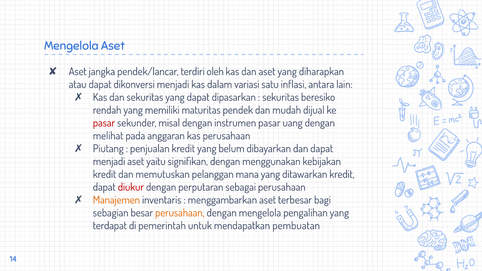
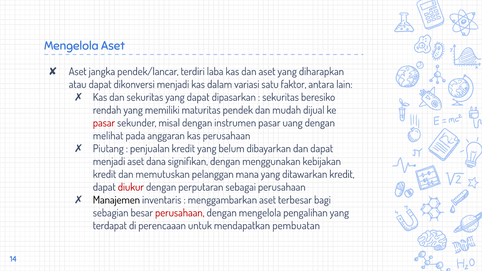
oleh: oleh -> laba
inflasi: inflasi -> faktor
yaitu: yaitu -> dana
Manajemen colour: orange -> black
perusahaan at (180, 213) colour: orange -> red
pemerintah: pemerintah -> perencaaan
